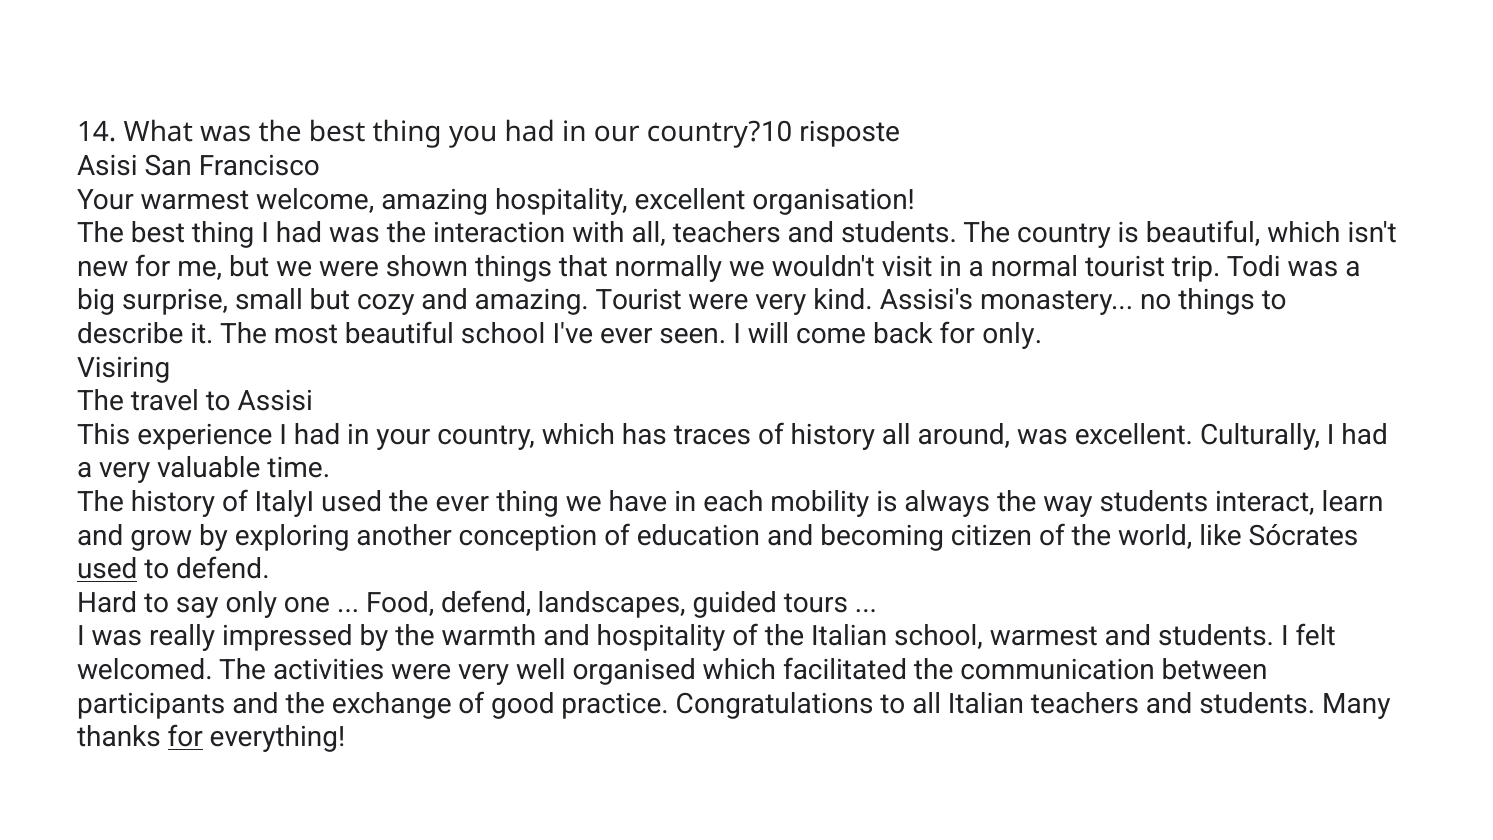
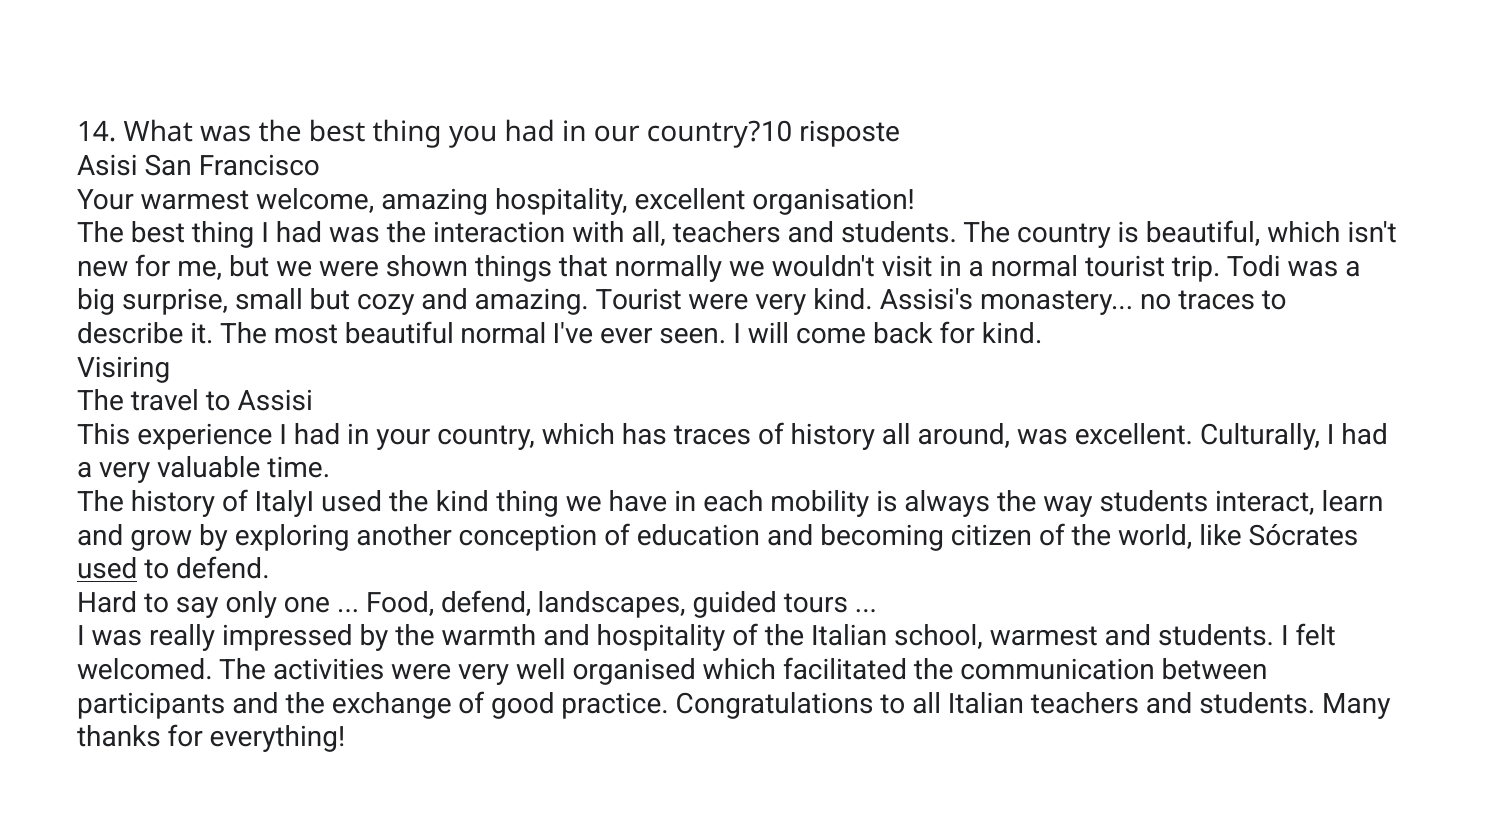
no things: things -> traces
beautiful school: school -> normal
for only: only -> kind
the ever: ever -> kind
for at (185, 737) underline: present -> none
